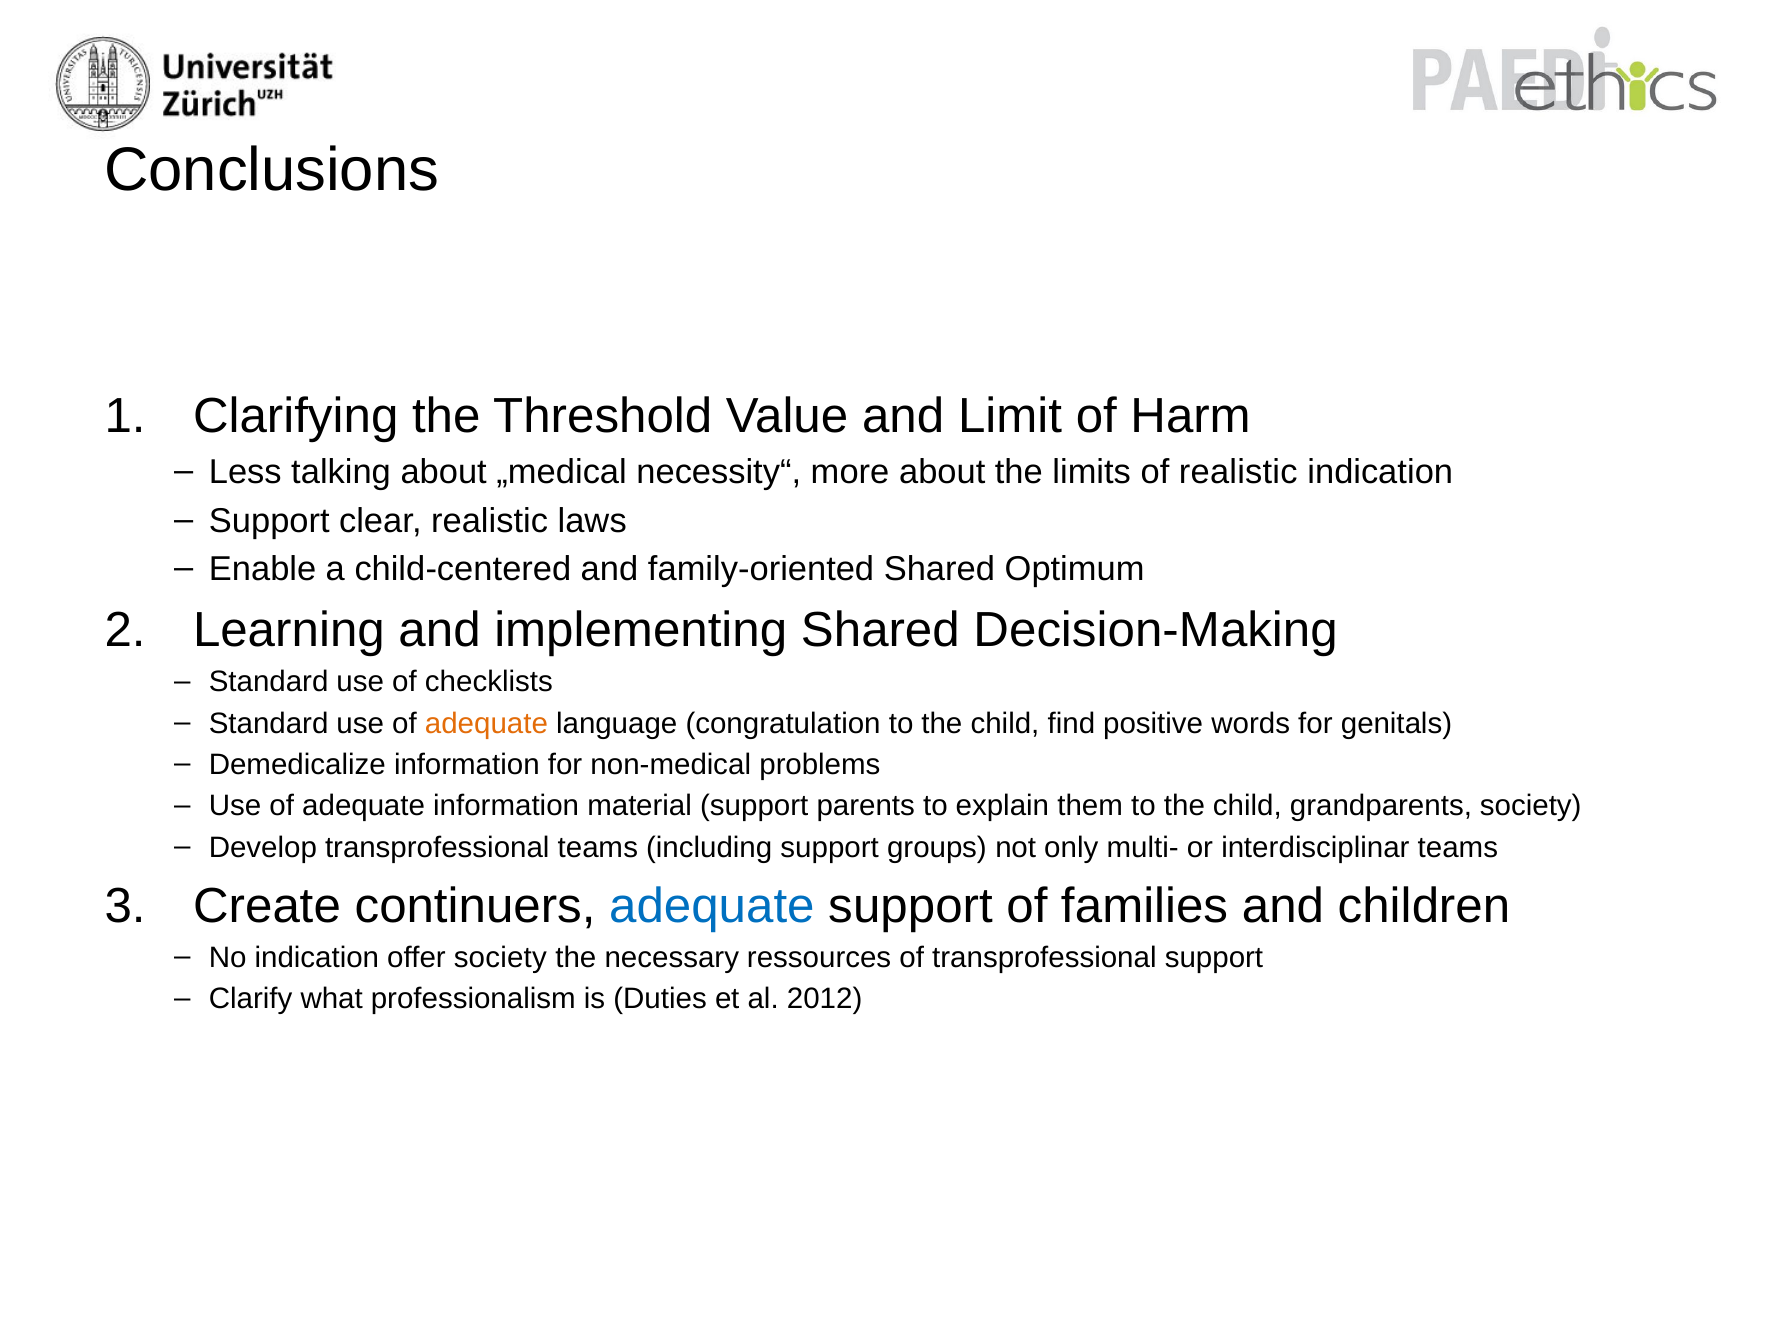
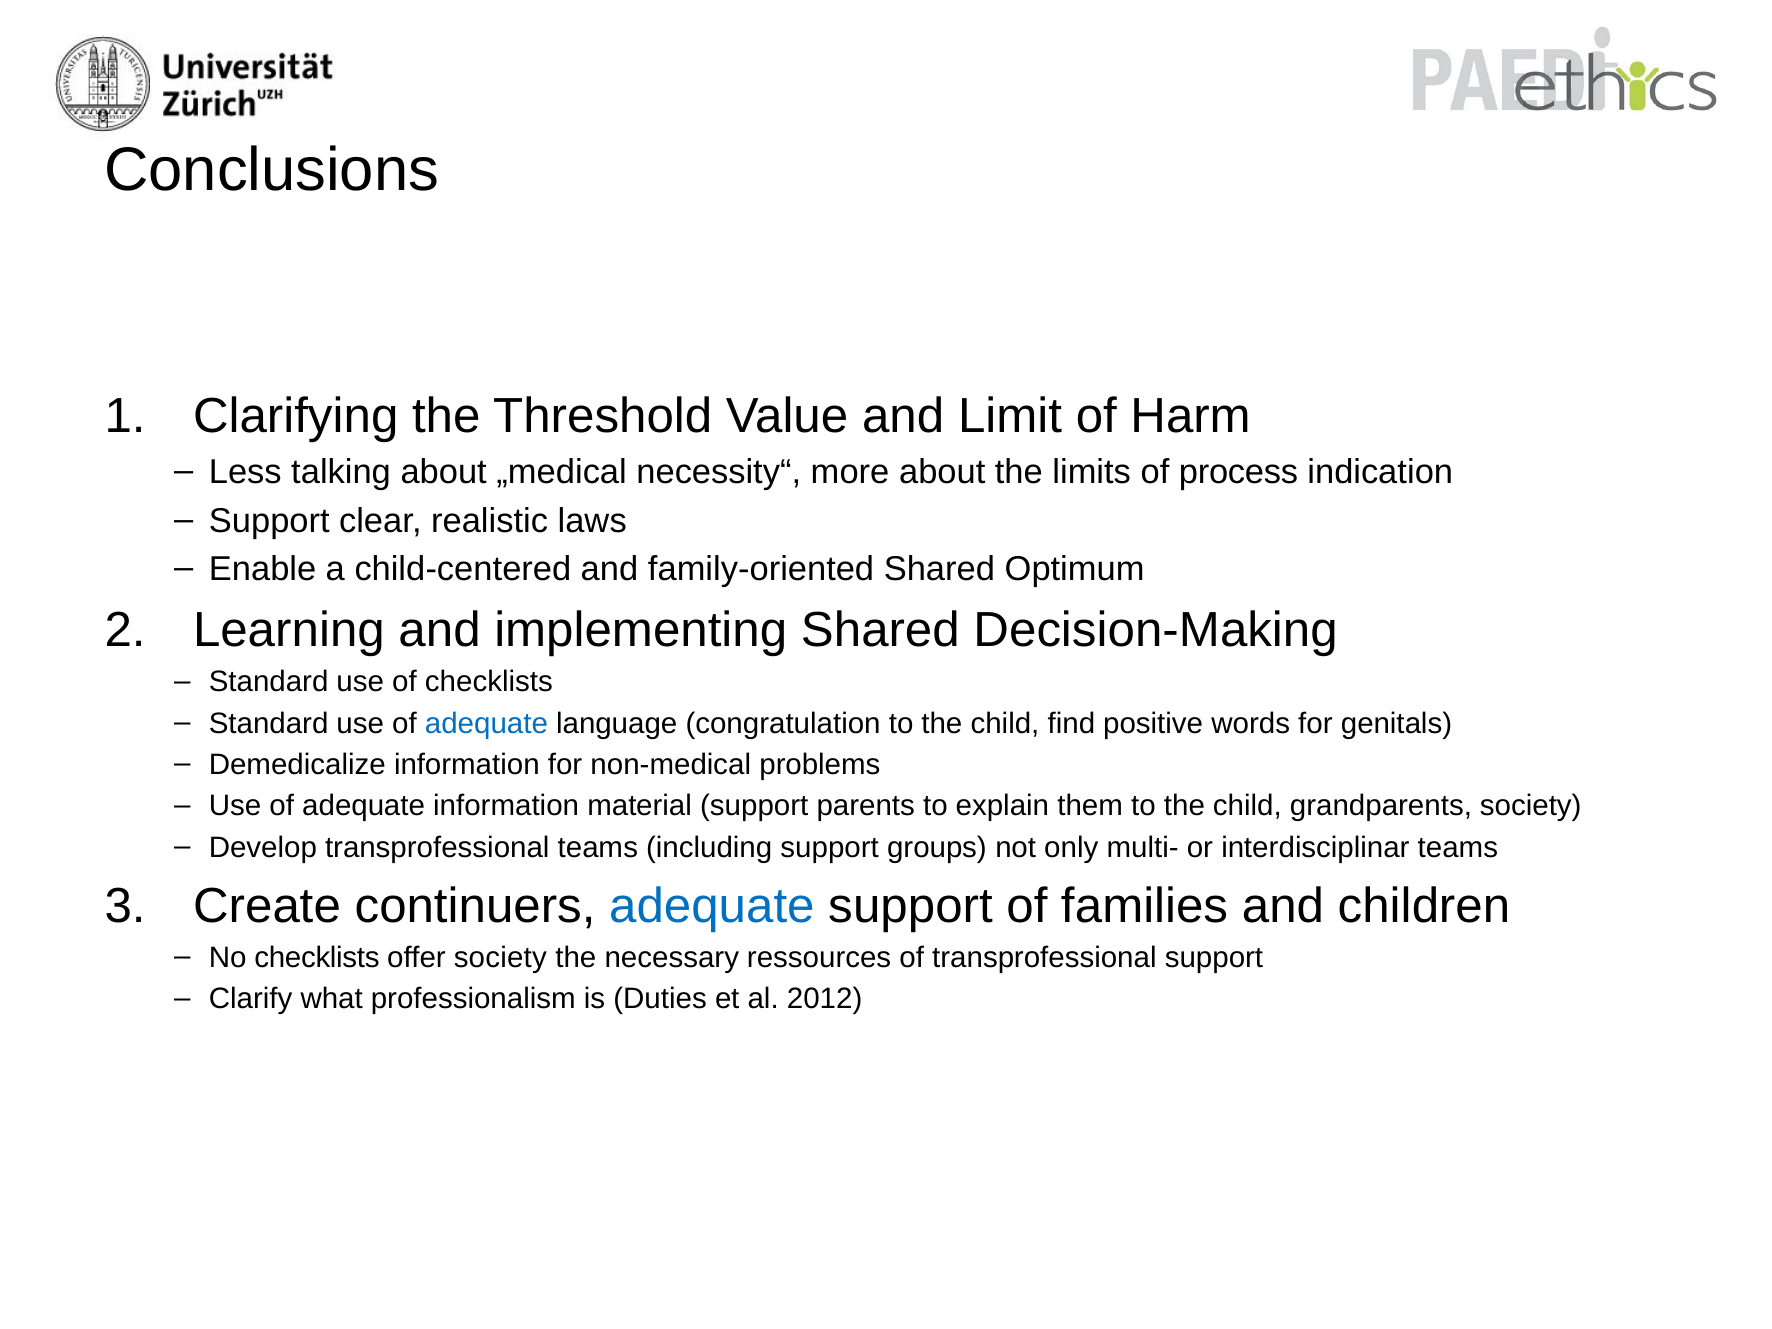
of realistic: realistic -> process
adequate at (486, 723) colour: orange -> blue
No indication: indication -> checklists
